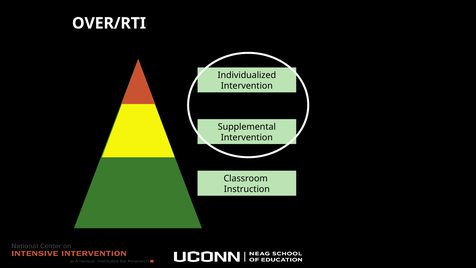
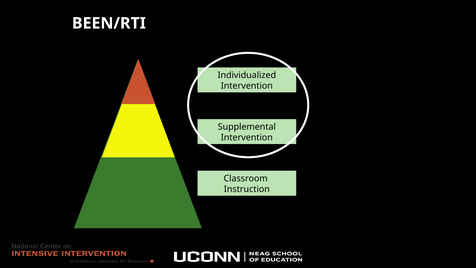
OVER/RTI: OVER/RTI -> BEEN/RTI
